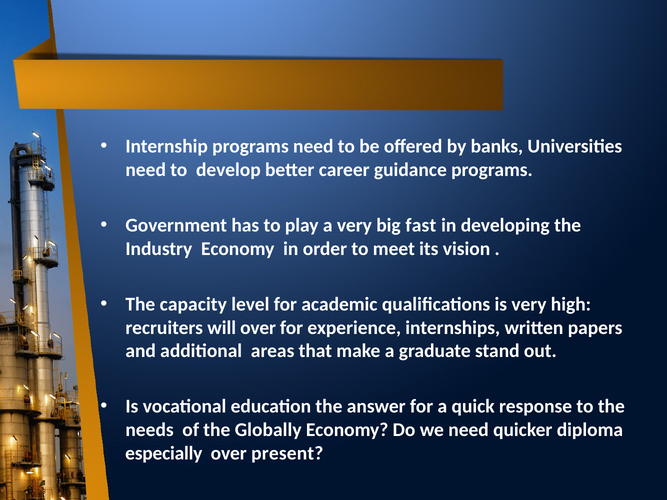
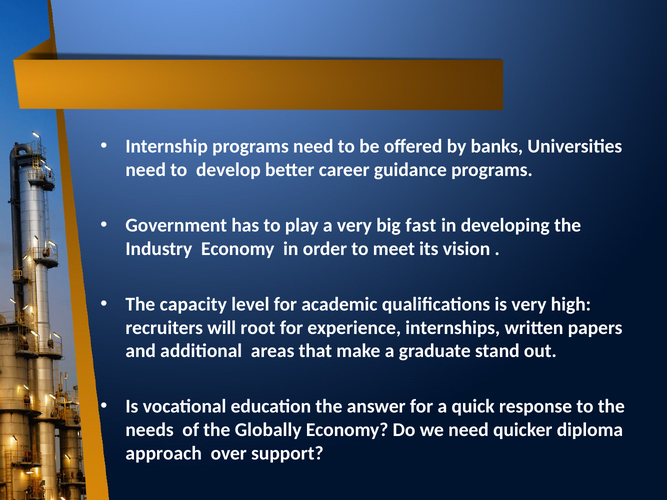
will over: over -> root
especially: especially -> approach
present: present -> support
